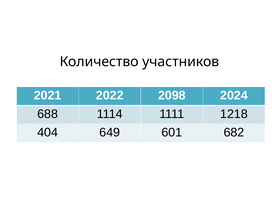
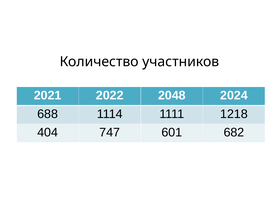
2098: 2098 -> 2048
649: 649 -> 747
